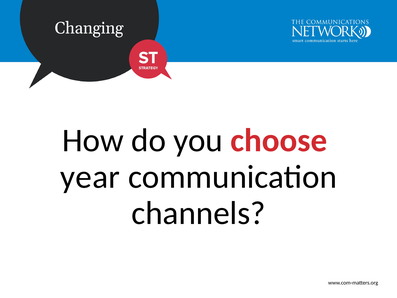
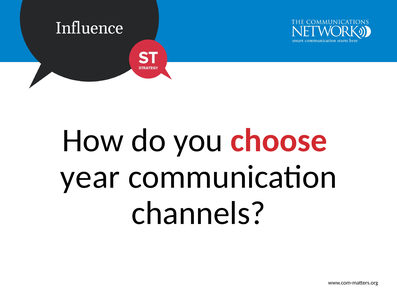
Changing: Changing -> Influence
